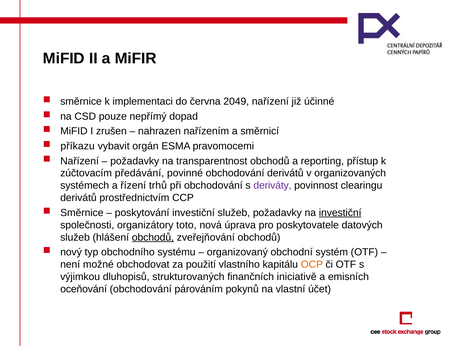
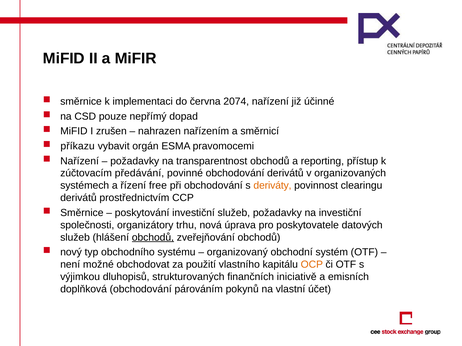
2049: 2049 -> 2074
trhů: trhů -> free
deriváty colour: purple -> orange
investiční at (340, 213) underline: present -> none
toto: toto -> trhu
oceňování: oceňování -> doplňková
